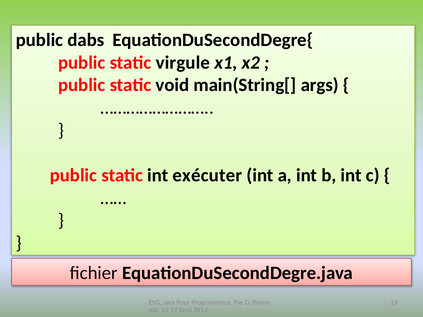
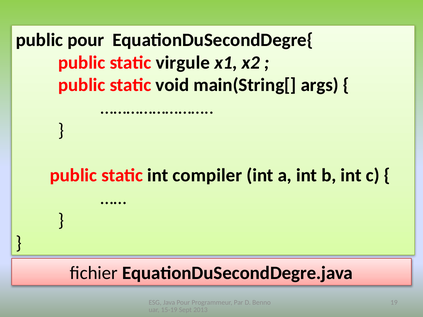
public dabs: dabs -> pour
exécuter: exécuter -> compiler
